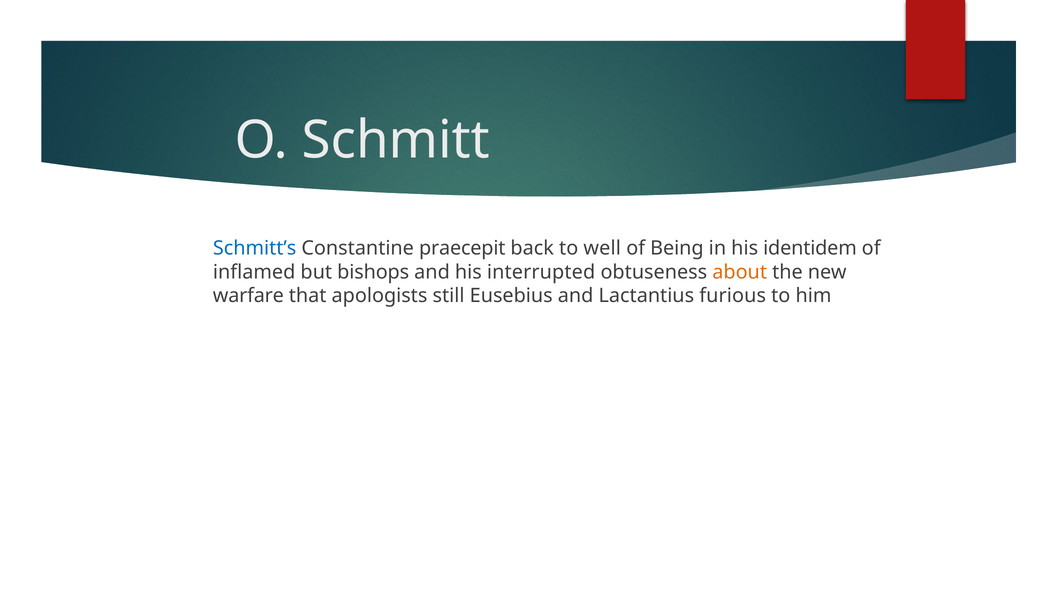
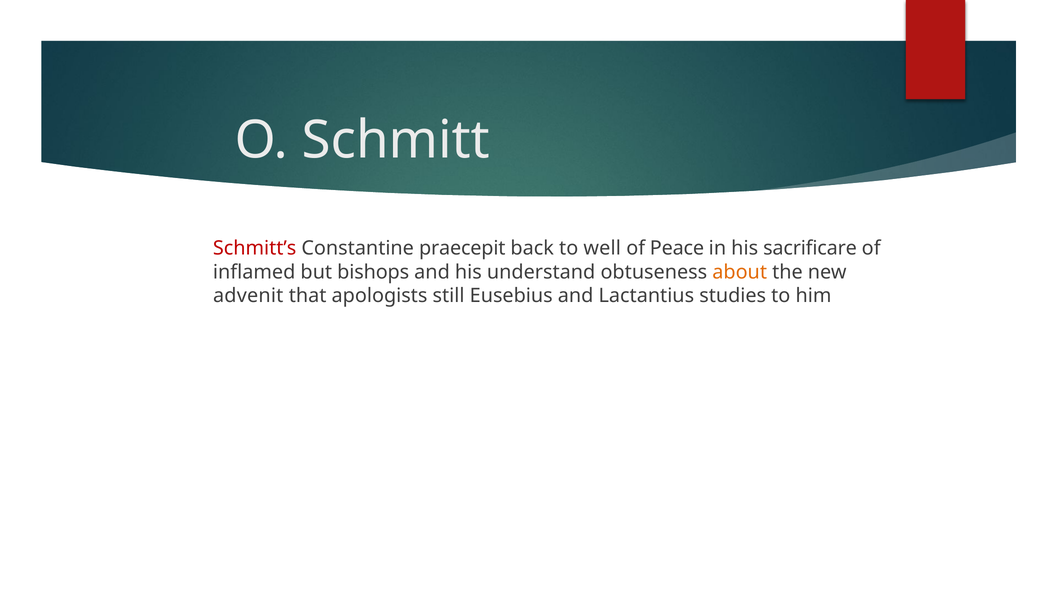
Schmitt’s colour: blue -> red
Being: Being -> Peace
identidem: identidem -> sacrificare
interrupted: interrupted -> understand
warfare: warfare -> advenit
furious: furious -> studies
